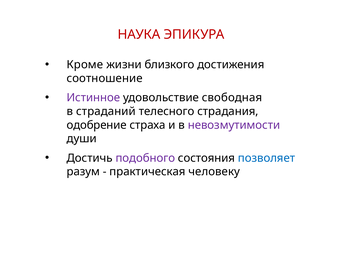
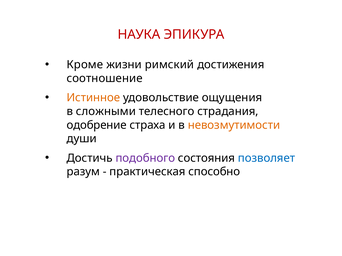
близкого: близкого -> римский
Истинное colour: purple -> orange
свободная: свободная -> ощущения
страданий: страданий -> сложными
невозмутимости colour: purple -> orange
человеку: человеку -> способно
